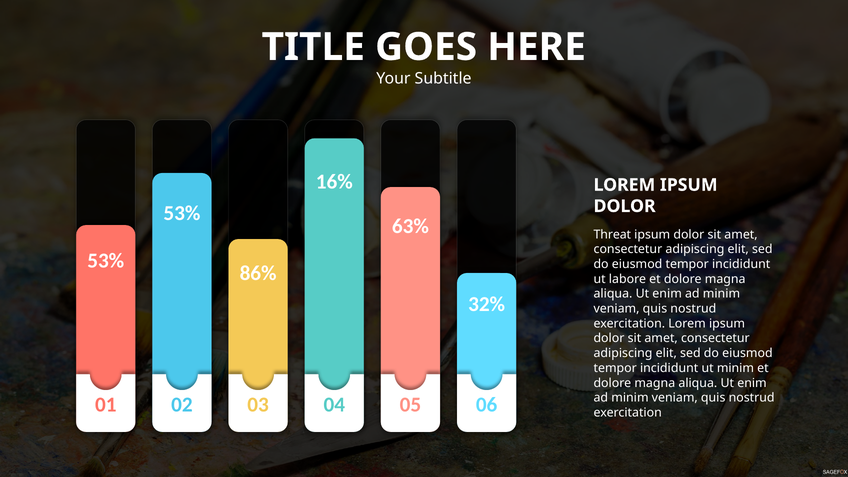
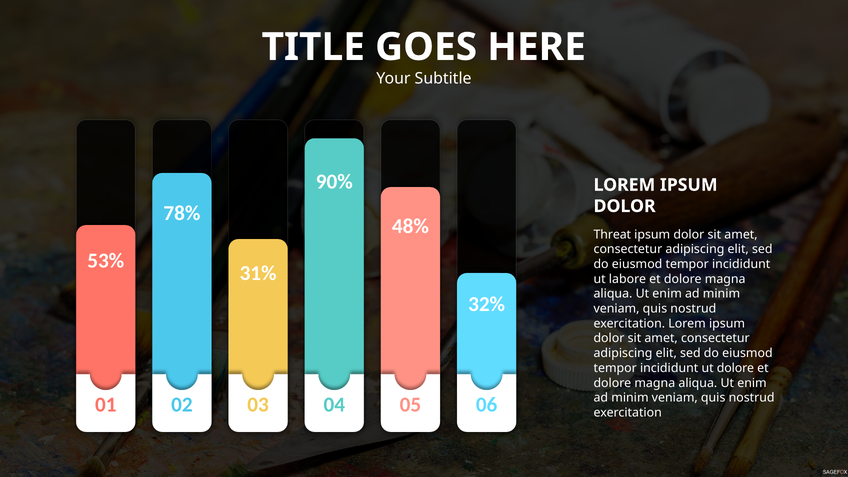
16%: 16% -> 90%
53% at (182, 213): 53% -> 78%
63%: 63% -> 48%
86%: 86% -> 31%
ut minim: minim -> dolore
